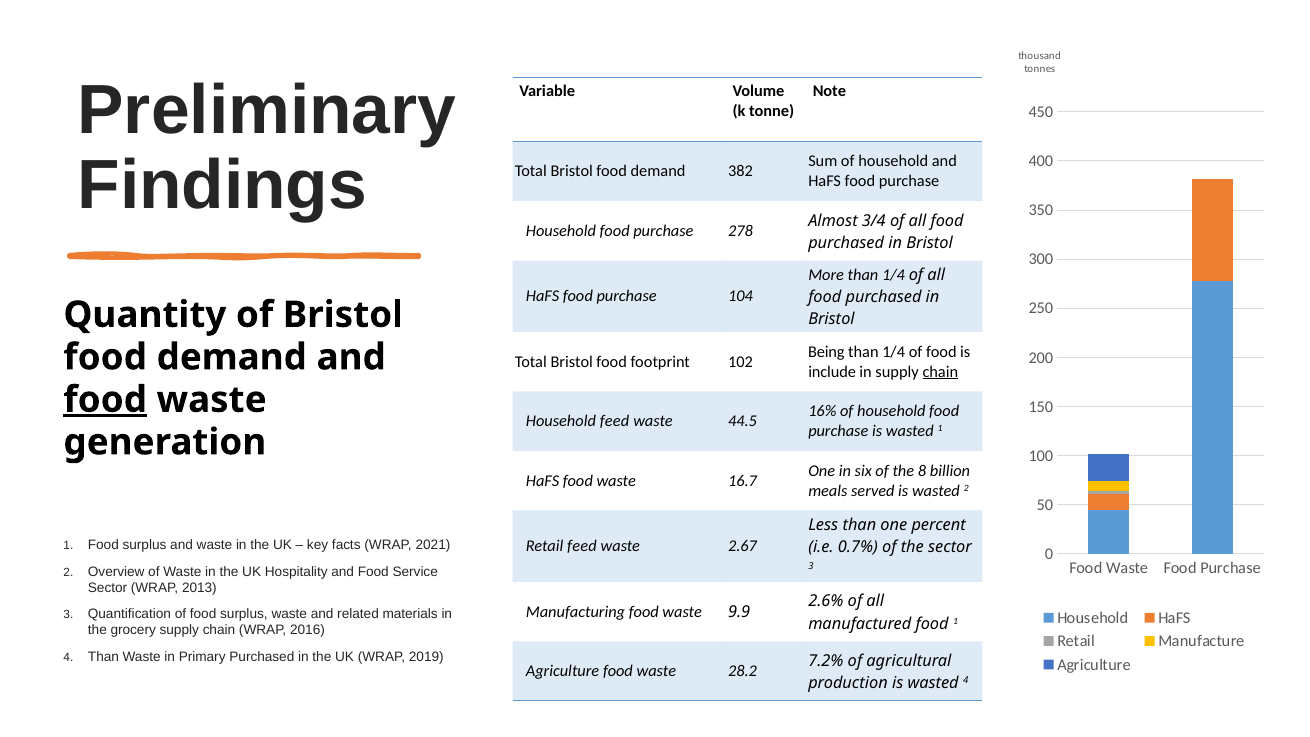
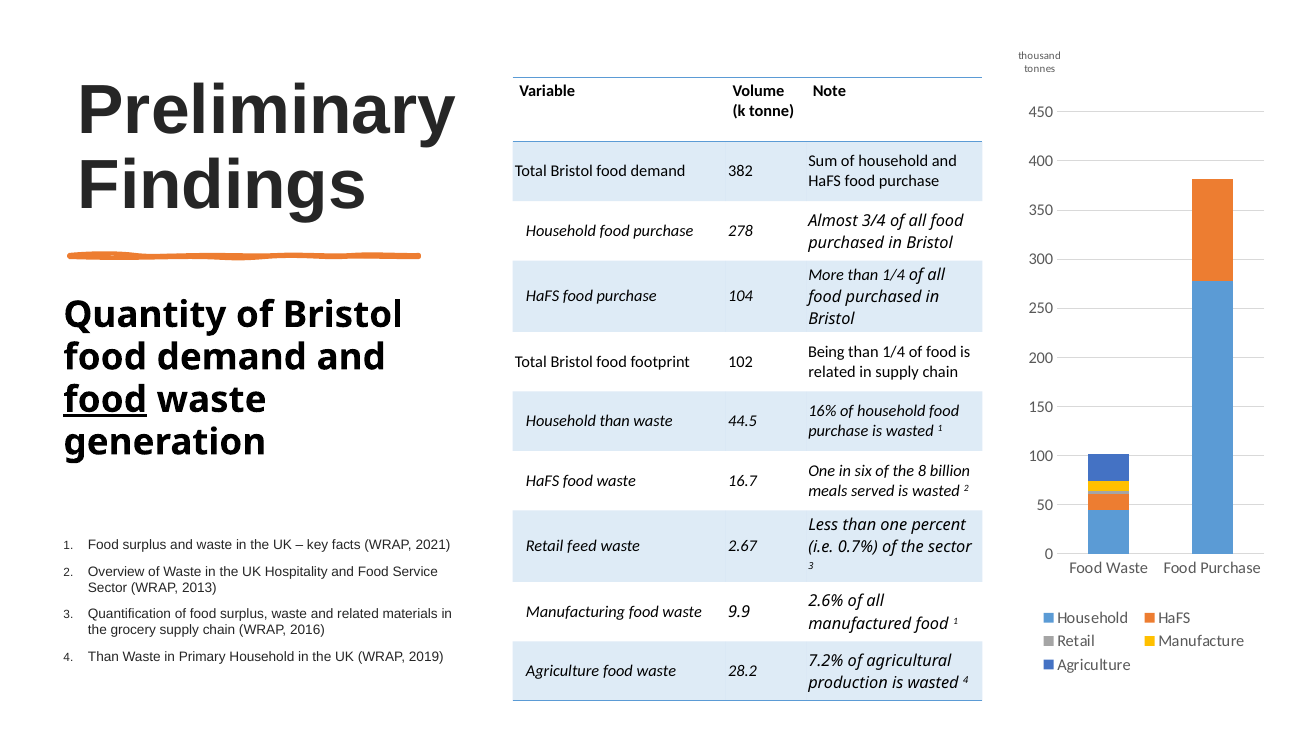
include at (832, 372): include -> related
chain at (940, 372) underline: present -> none
Household feed: feed -> than
Primary Purchased: Purchased -> Household
